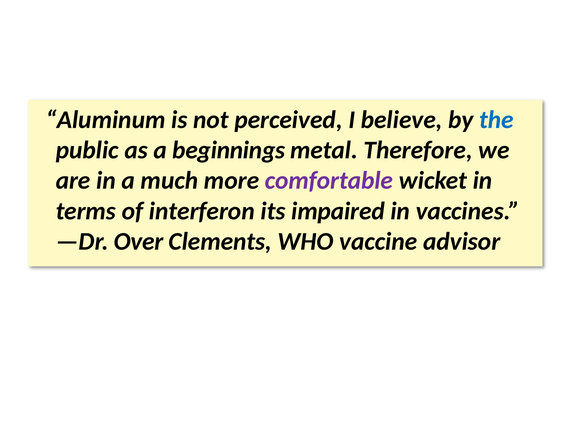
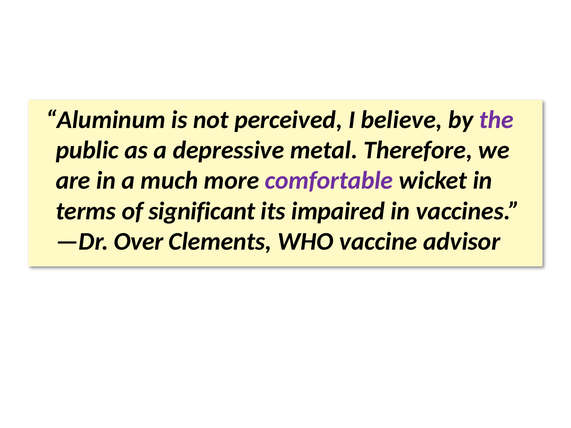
the colour: blue -> purple
beginnings: beginnings -> depressive
interferon: interferon -> significant
